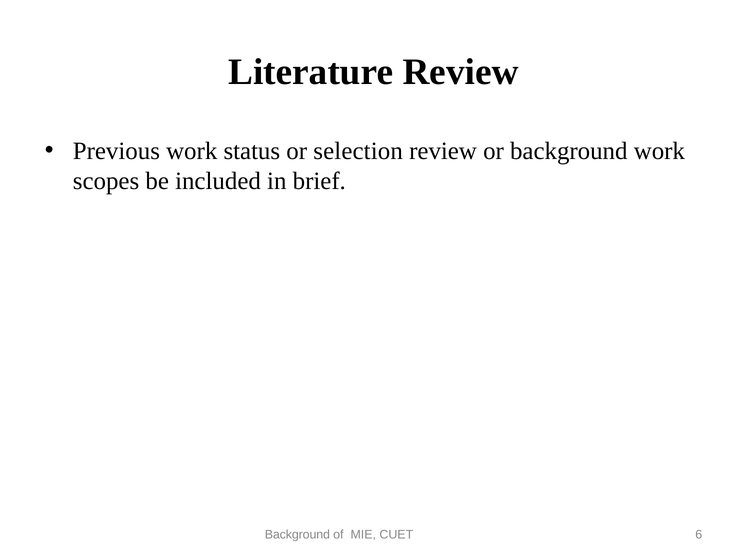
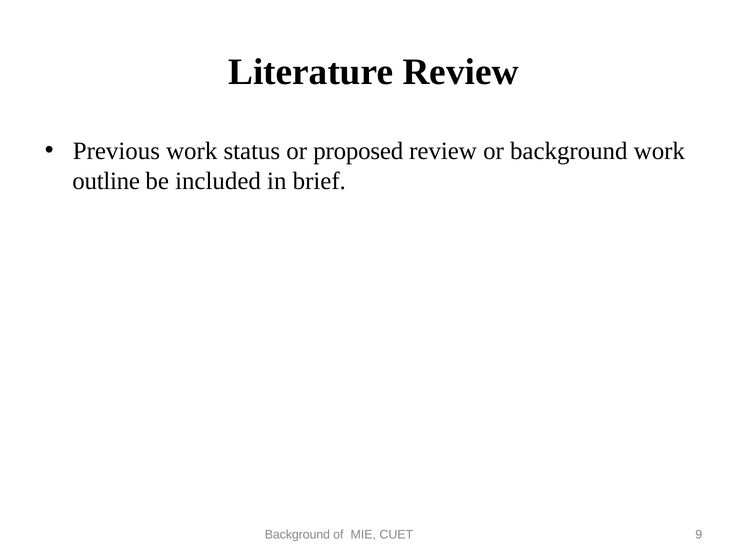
selection: selection -> proposed
scopes: scopes -> outline
6: 6 -> 9
